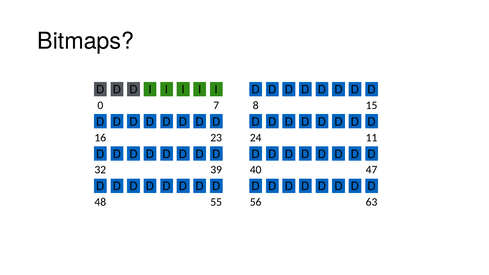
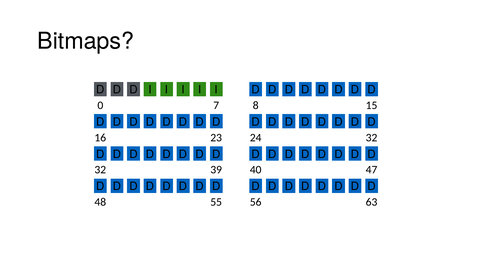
24 11: 11 -> 32
